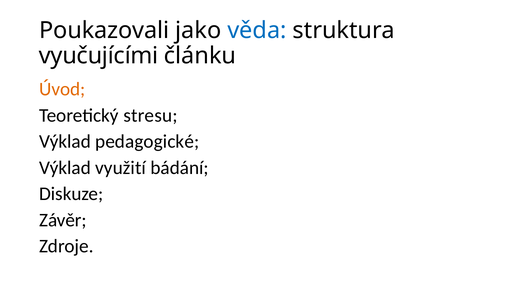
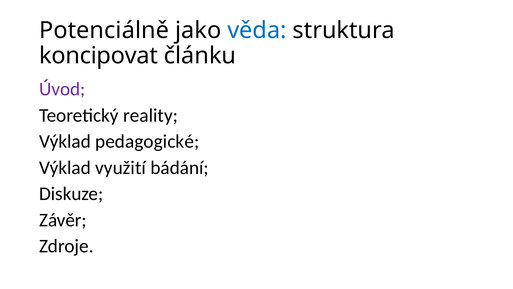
Poukazovali: Poukazovali -> Potenciálně
vyučujícími: vyučujícími -> koncipovat
Úvod colour: orange -> purple
stresu: stresu -> reality
